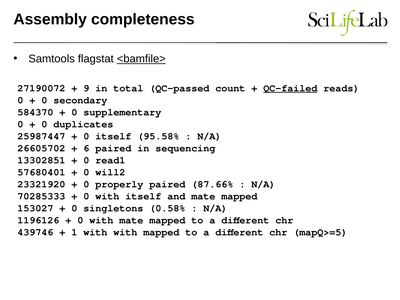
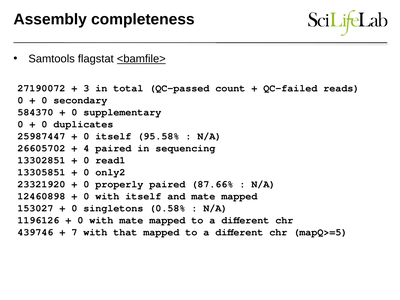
9: 9 -> 3
QC-failed underline: present -> none
6: 6 -> 4
57680401: 57680401 -> 13305851
will2: will2 -> only2
70285333: 70285333 -> 12460898
1: 1 -> 7
with with: with -> that
